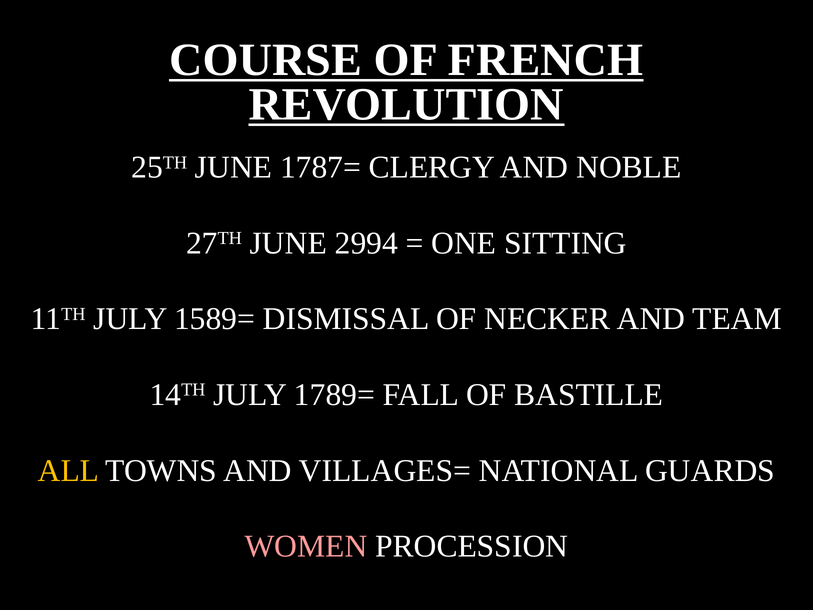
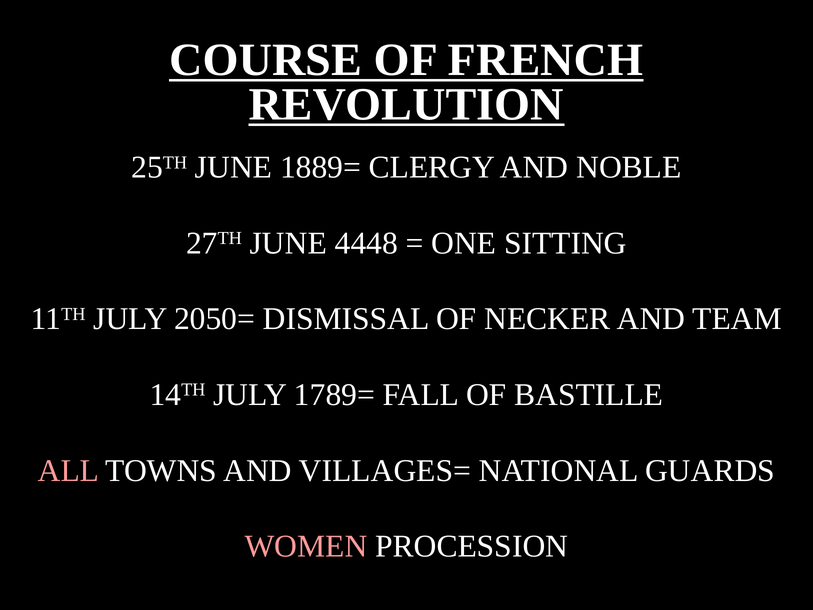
1787=: 1787= -> 1889=
2994: 2994 -> 4448
1589=: 1589= -> 2050=
ALL colour: yellow -> pink
